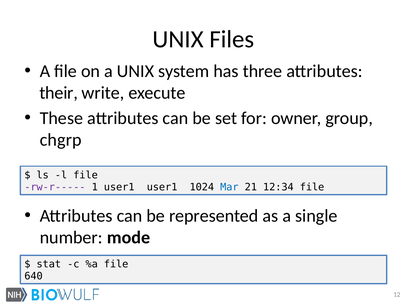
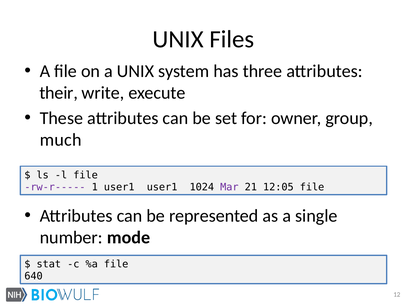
chgrp: chgrp -> much
Mar colour: blue -> purple
12:34: 12:34 -> 12:05
